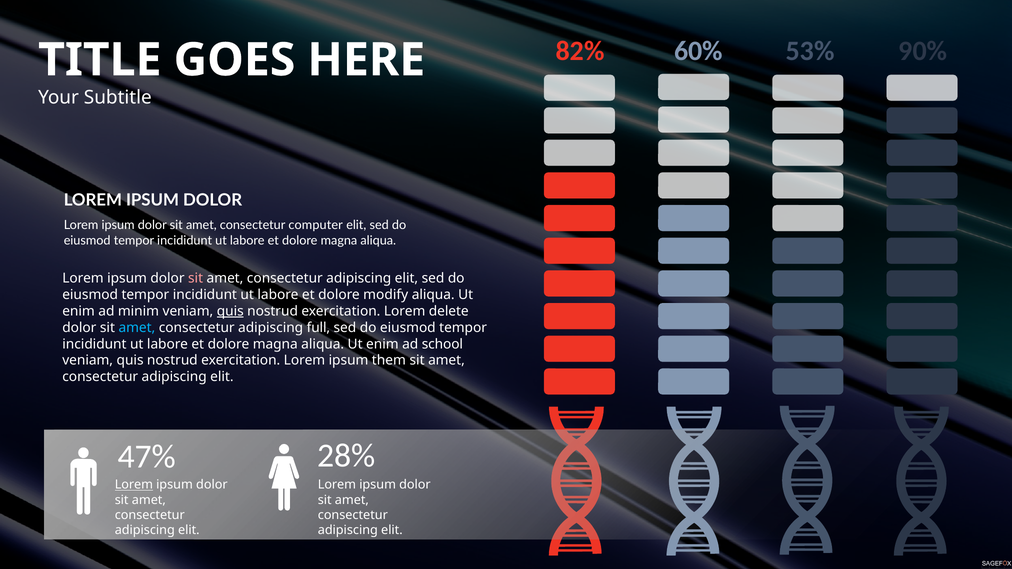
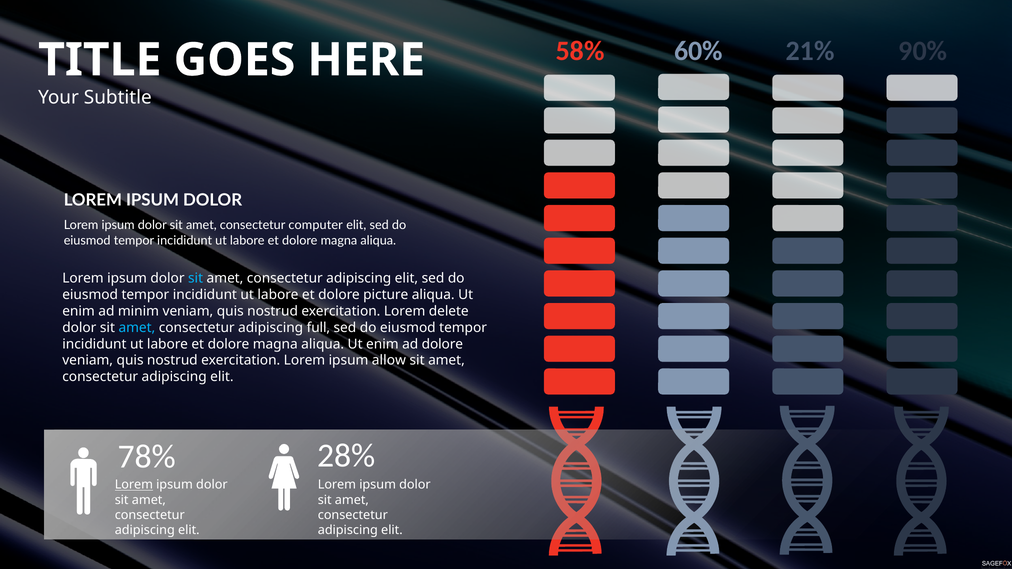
82%: 82% -> 58%
53%: 53% -> 21%
sit at (196, 278) colour: pink -> light blue
modify: modify -> picture
quis at (230, 311) underline: present -> none
ad school: school -> dolore
them: them -> allow
47%: 47% -> 78%
